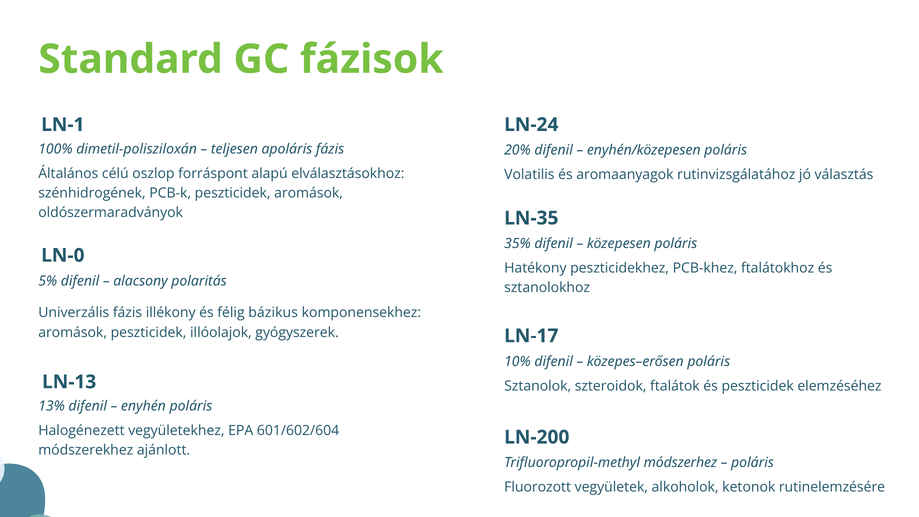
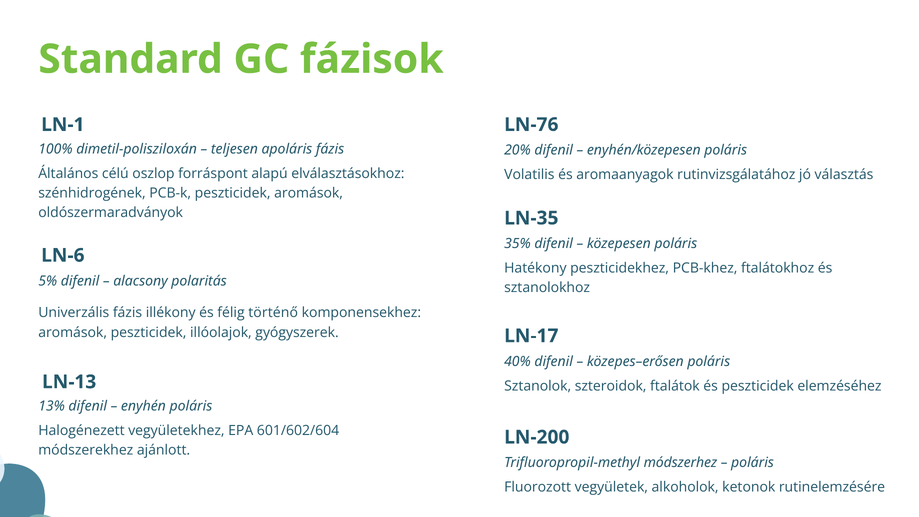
LN-24: LN-24 -> LN-76
LN-0: LN-0 -> LN-6
bázikus: bázikus -> történő
10%: 10% -> 40%
